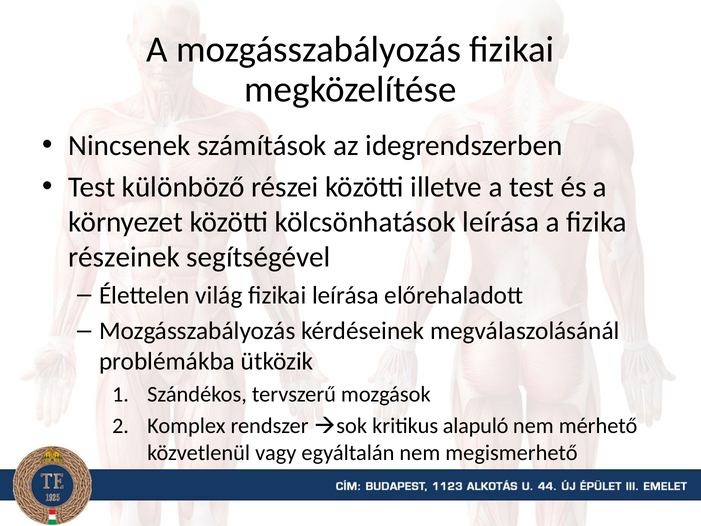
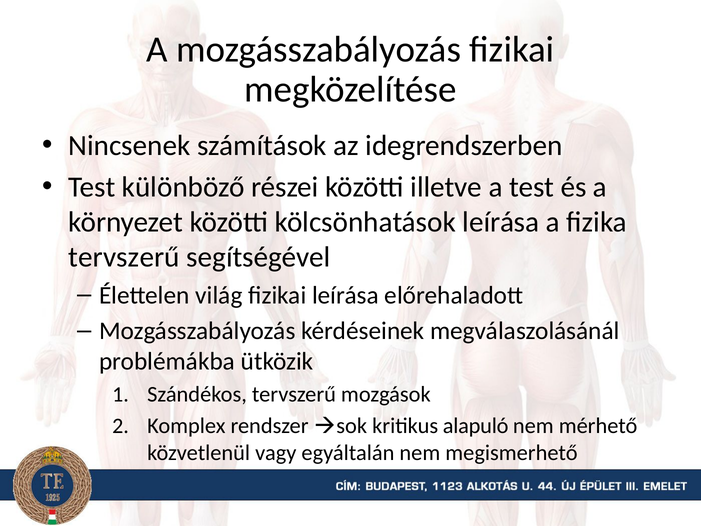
részeinek at (124, 257): részeinek -> tervszerű
